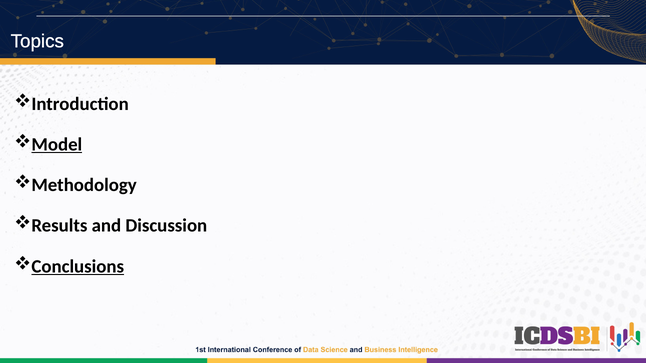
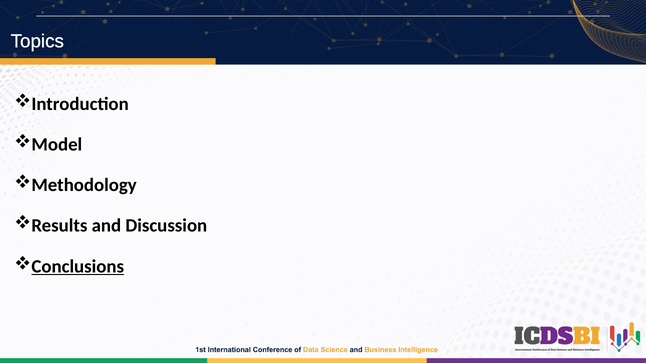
Model underline: present -> none
